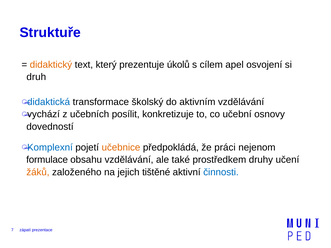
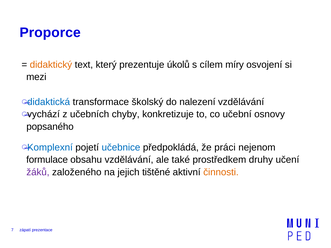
Struktuře: Struktuře -> Proporce
apel: apel -> míry
druh: druh -> mezi
aktivním: aktivním -> nalezení
posílit: posílit -> chyby
dovedností: dovedností -> popsaného
učebnice colour: orange -> blue
žáků colour: orange -> purple
činnosti colour: blue -> orange
